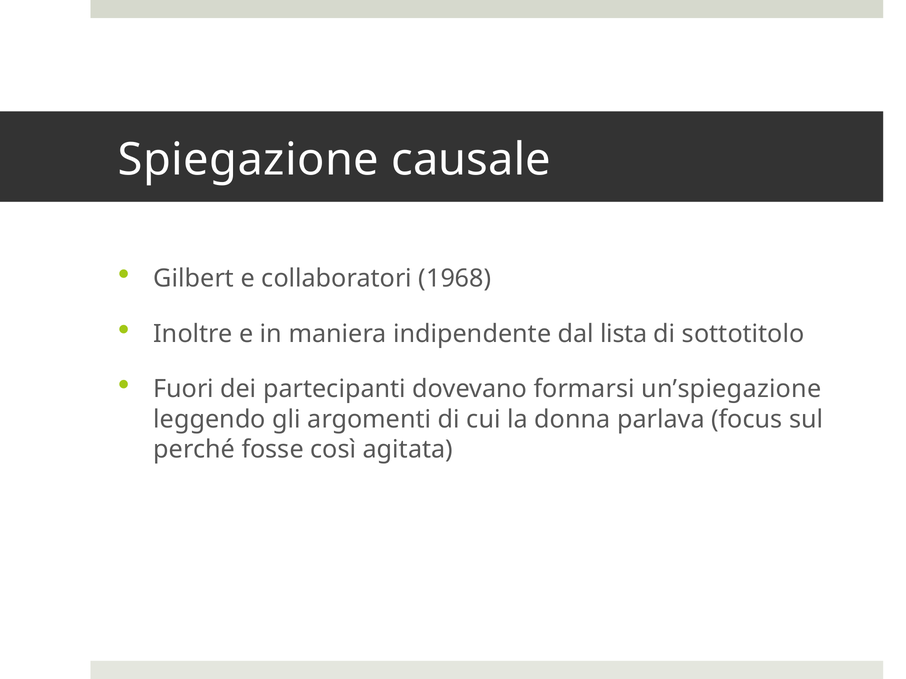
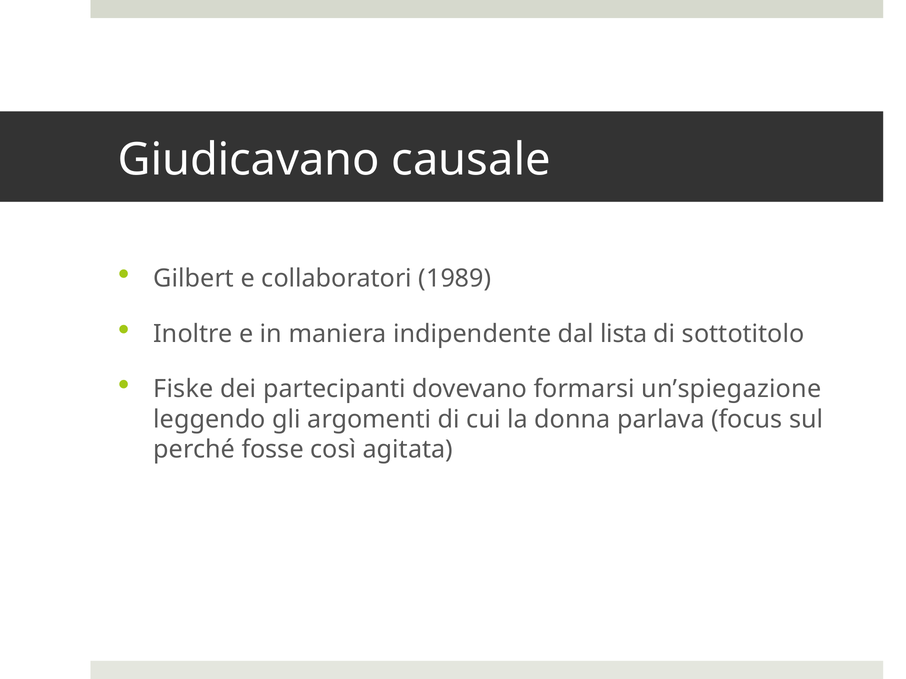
Spiegazione: Spiegazione -> Giudicavano
1968: 1968 -> 1989
Fuori: Fuori -> Fiske
